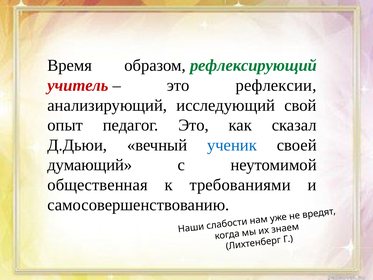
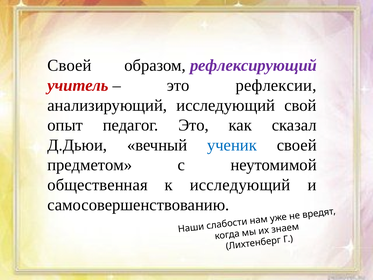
Время at (70, 65): Время -> Своей
рефлексирующий colour: green -> purple
думающий: думающий -> предметом
к требованиями: требованиями -> исследующий
